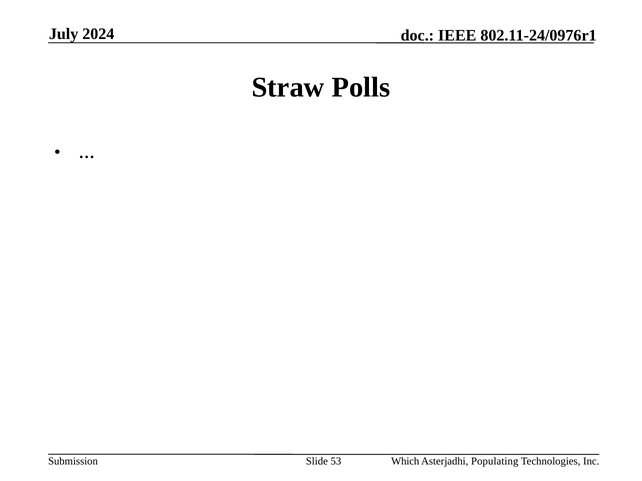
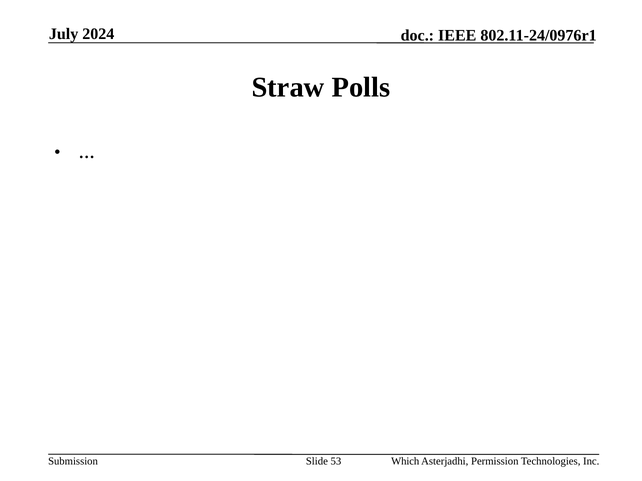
Populating: Populating -> Permission
